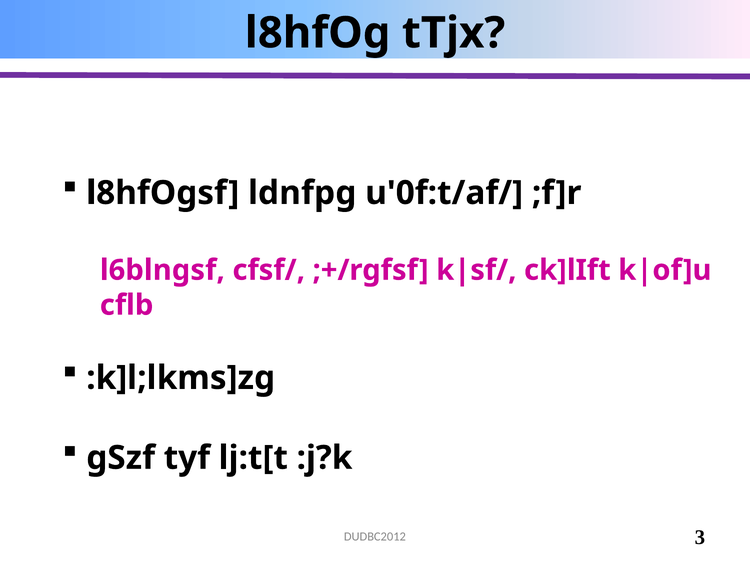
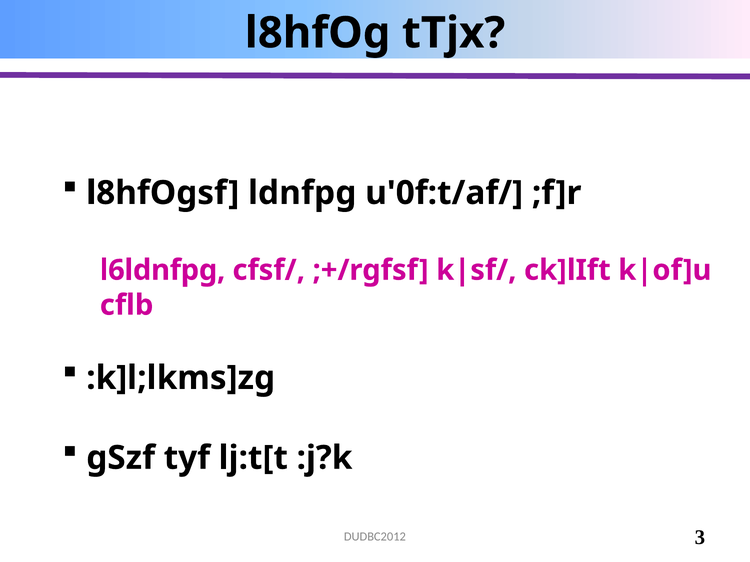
l6blngsf: l6blngsf -> l6ldnfpg
